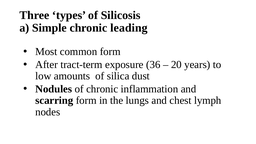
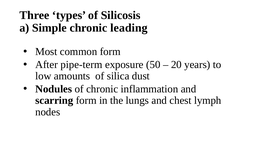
tract-term: tract-term -> pipe-term
36: 36 -> 50
